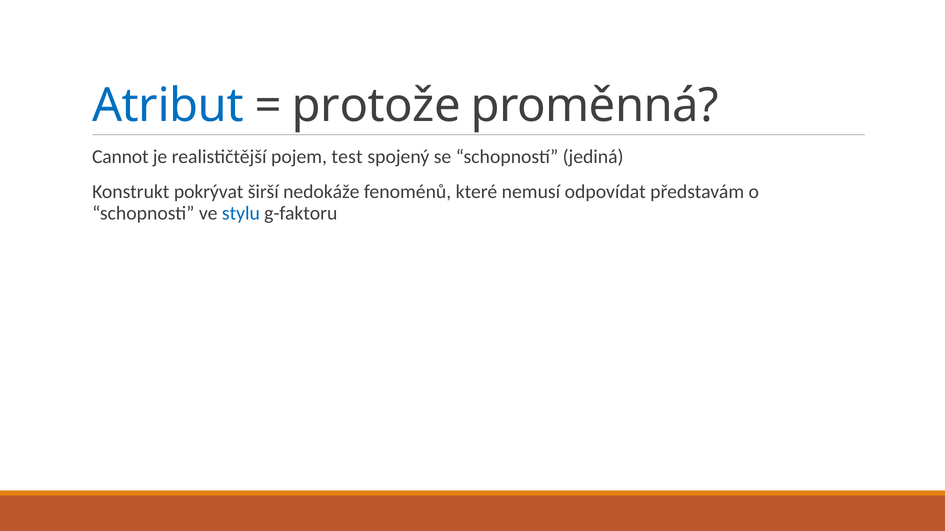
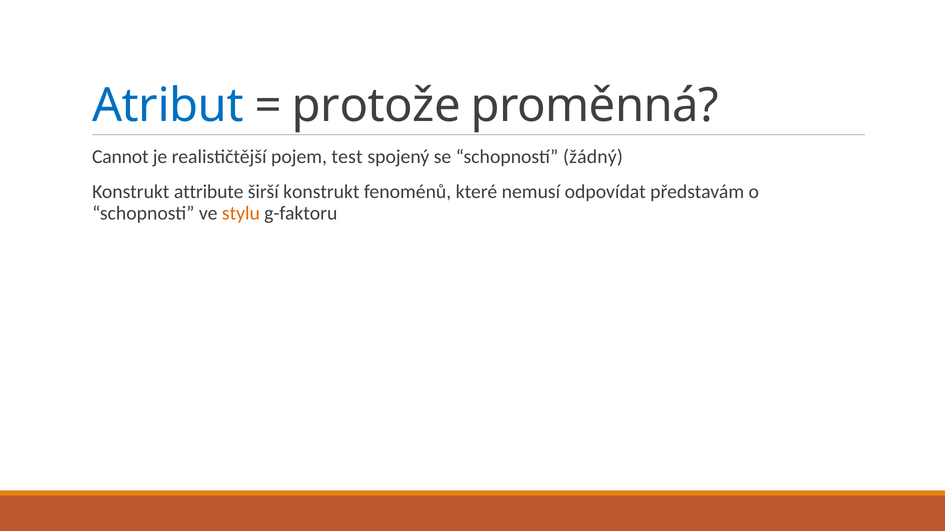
jediná: jediná -> žádný
pokrývat: pokrývat -> attribute
širší nedokáže: nedokáže -> konstrukt
stylu colour: blue -> orange
